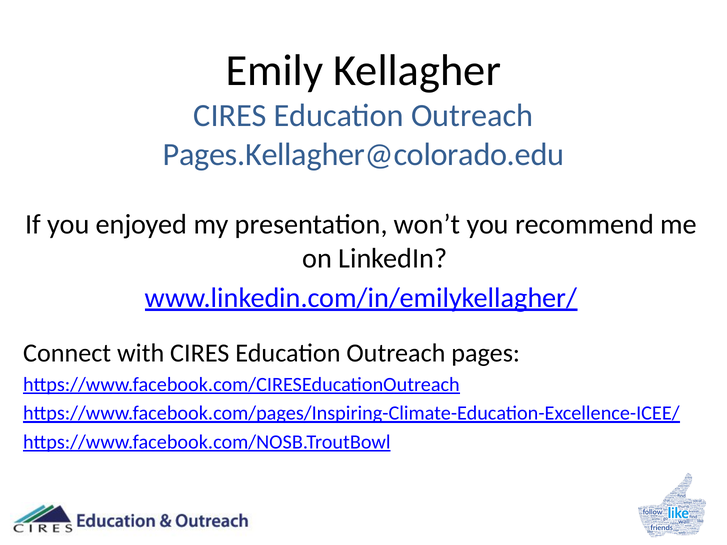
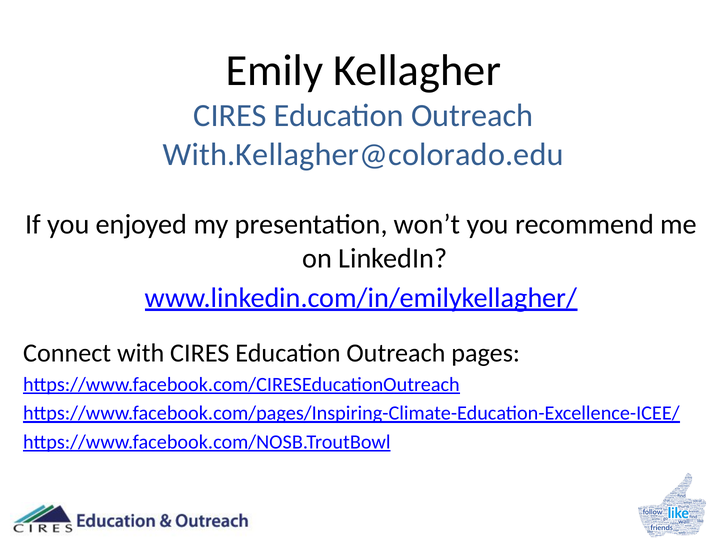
Pages.Kellagher@colorado.edu: Pages.Kellagher@colorado.edu -> With.Kellagher@colorado.edu
